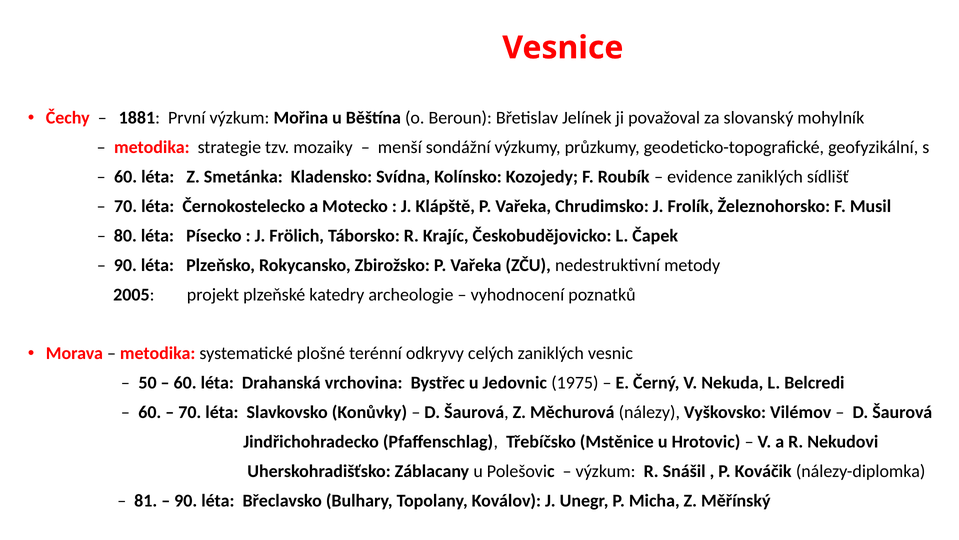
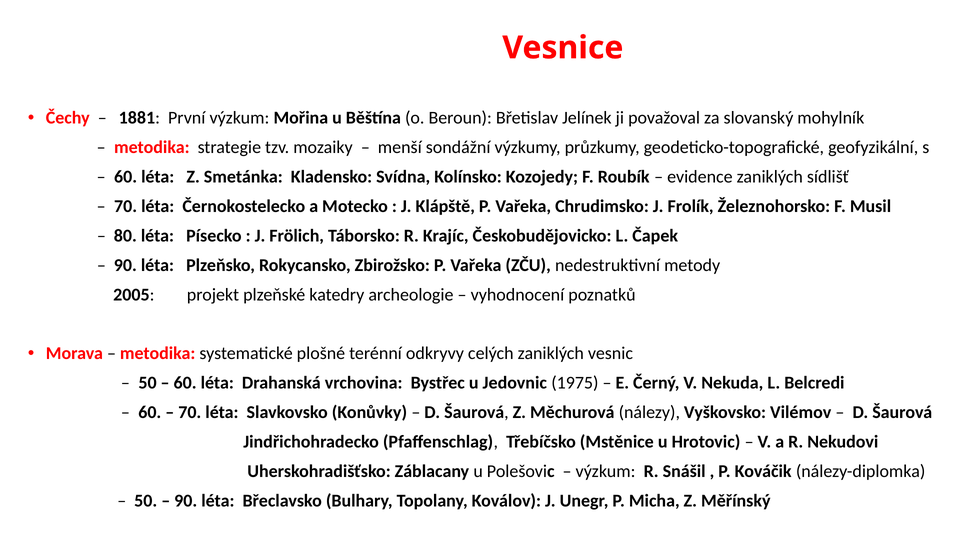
81 at (146, 500): 81 -> 50
